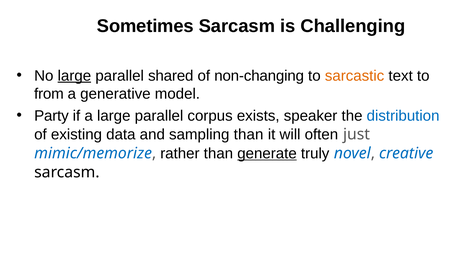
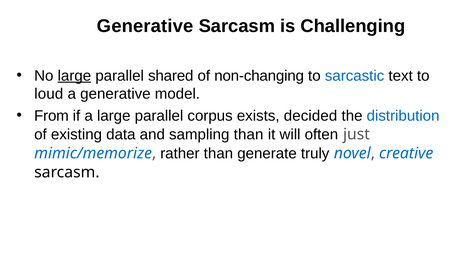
Sometimes at (145, 26): Sometimes -> Generative
sarcastic colour: orange -> blue
from: from -> loud
Party: Party -> From
speaker: speaker -> decided
generate underline: present -> none
